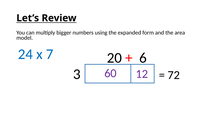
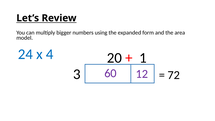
7: 7 -> 4
6: 6 -> 1
